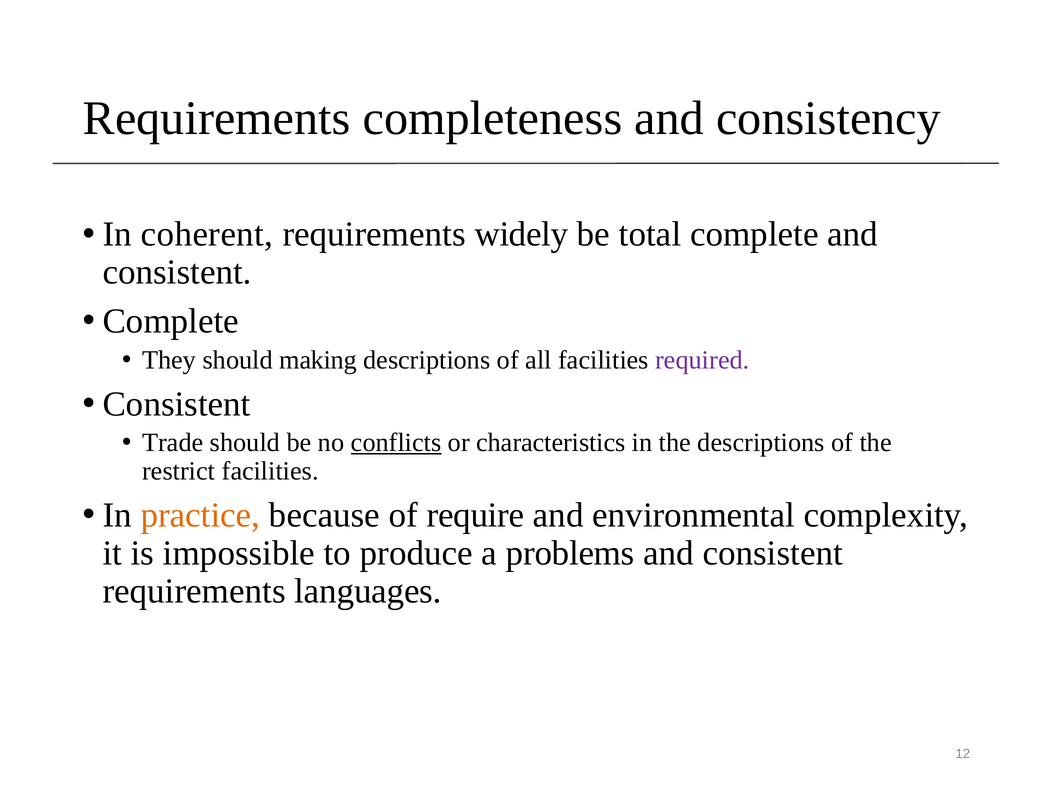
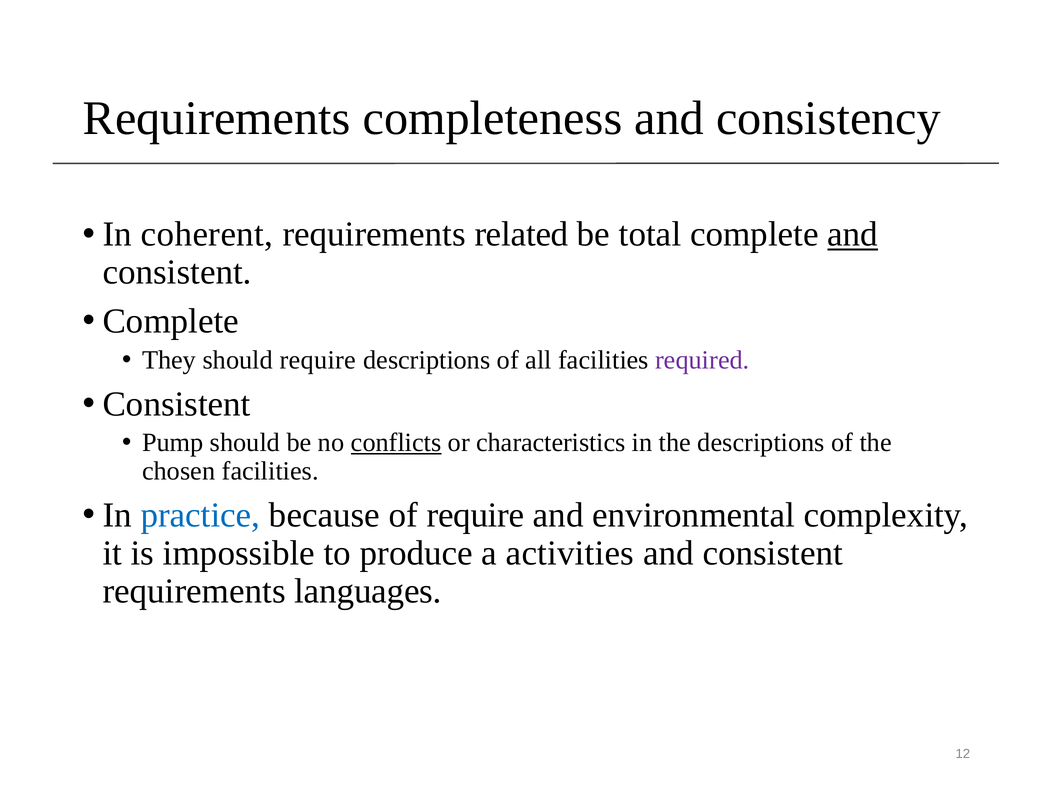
widely: widely -> related
and at (853, 234) underline: none -> present
should making: making -> require
Trade: Trade -> Pump
restrict: restrict -> chosen
practice colour: orange -> blue
problems: problems -> activities
